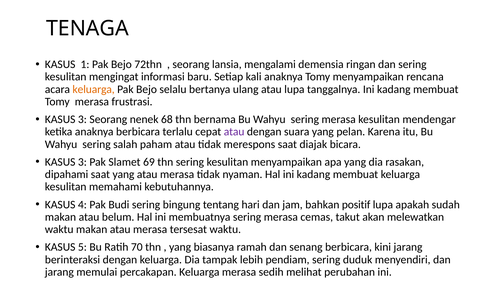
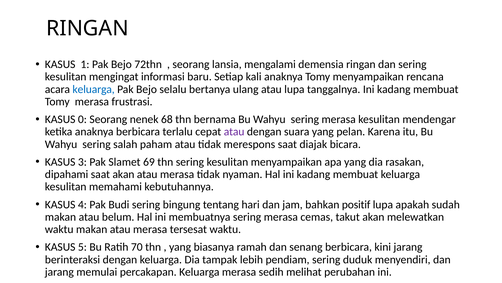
TENAGA at (87, 28): TENAGA -> RINGAN
keluarga at (94, 89) colour: orange -> blue
3 at (82, 119): 3 -> 0
saat yang: yang -> akan
